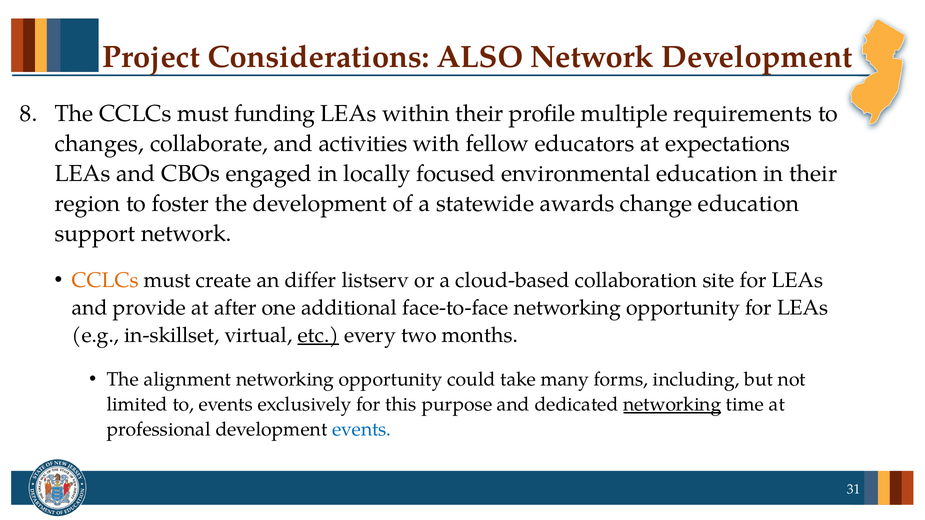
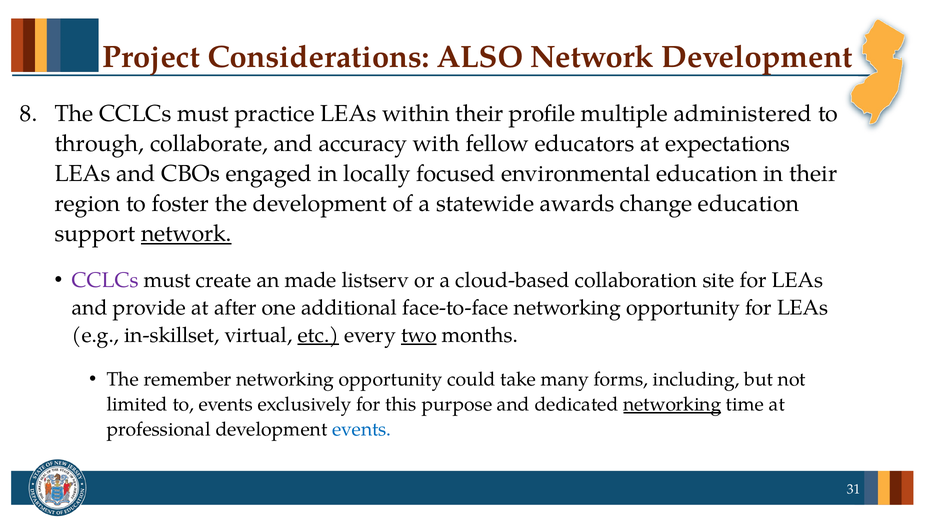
funding: funding -> practice
requirements: requirements -> administered
changes: changes -> through
activities: activities -> accuracy
network at (186, 234) underline: none -> present
CCLCs at (105, 280) colour: orange -> purple
differ: differ -> made
two underline: none -> present
alignment: alignment -> remember
